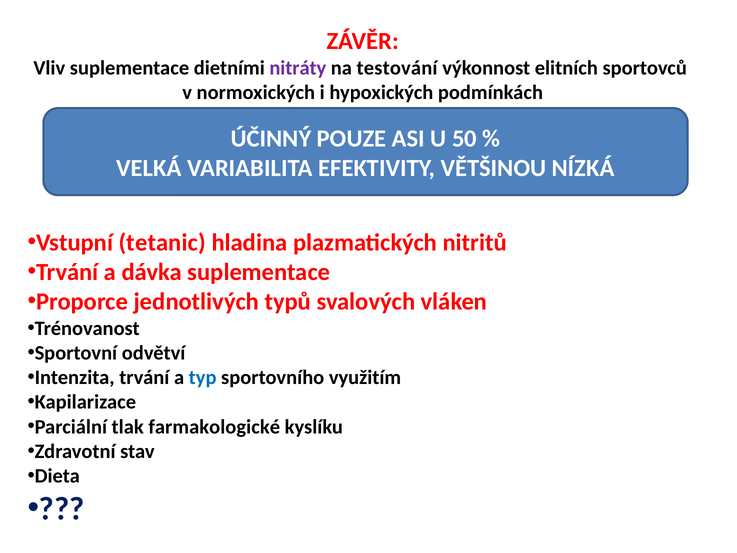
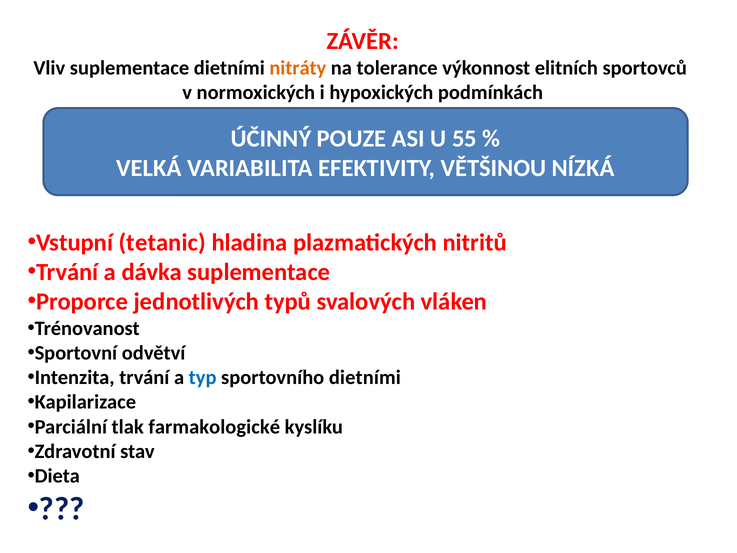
nitráty colour: purple -> orange
testování: testování -> tolerance
50: 50 -> 55
sportovního využitím: využitím -> dietními
